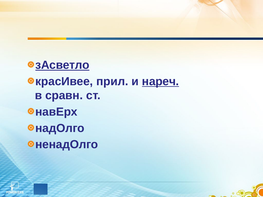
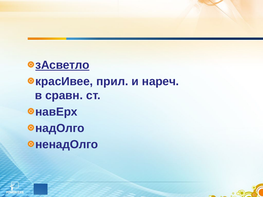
нареч underline: present -> none
